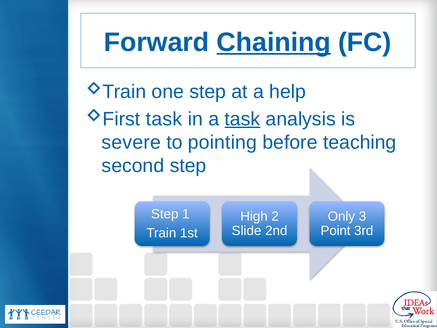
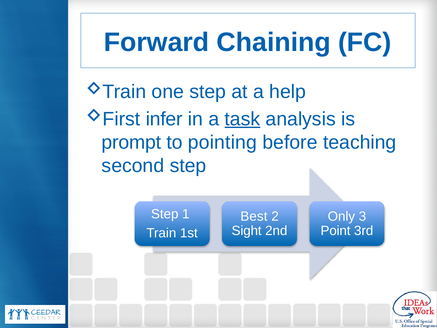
Chaining underline: present -> none
task at (164, 119): task -> infer
severe: severe -> prompt
High: High -> Best
Slide: Slide -> Sight
